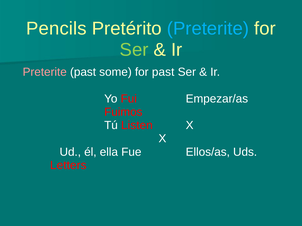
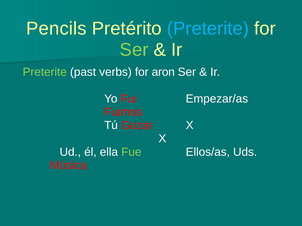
Preterite at (45, 72) colour: pink -> light green
some: some -> verbs
for past: past -> aron
Listen: Listen -> Gozar
Fue colour: white -> light green
Letters: Letters -> Música
